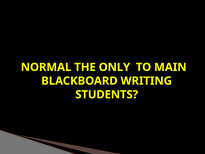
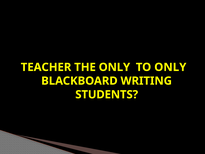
NORMAL: NORMAL -> TEACHER
TO MAIN: MAIN -> ONLY
